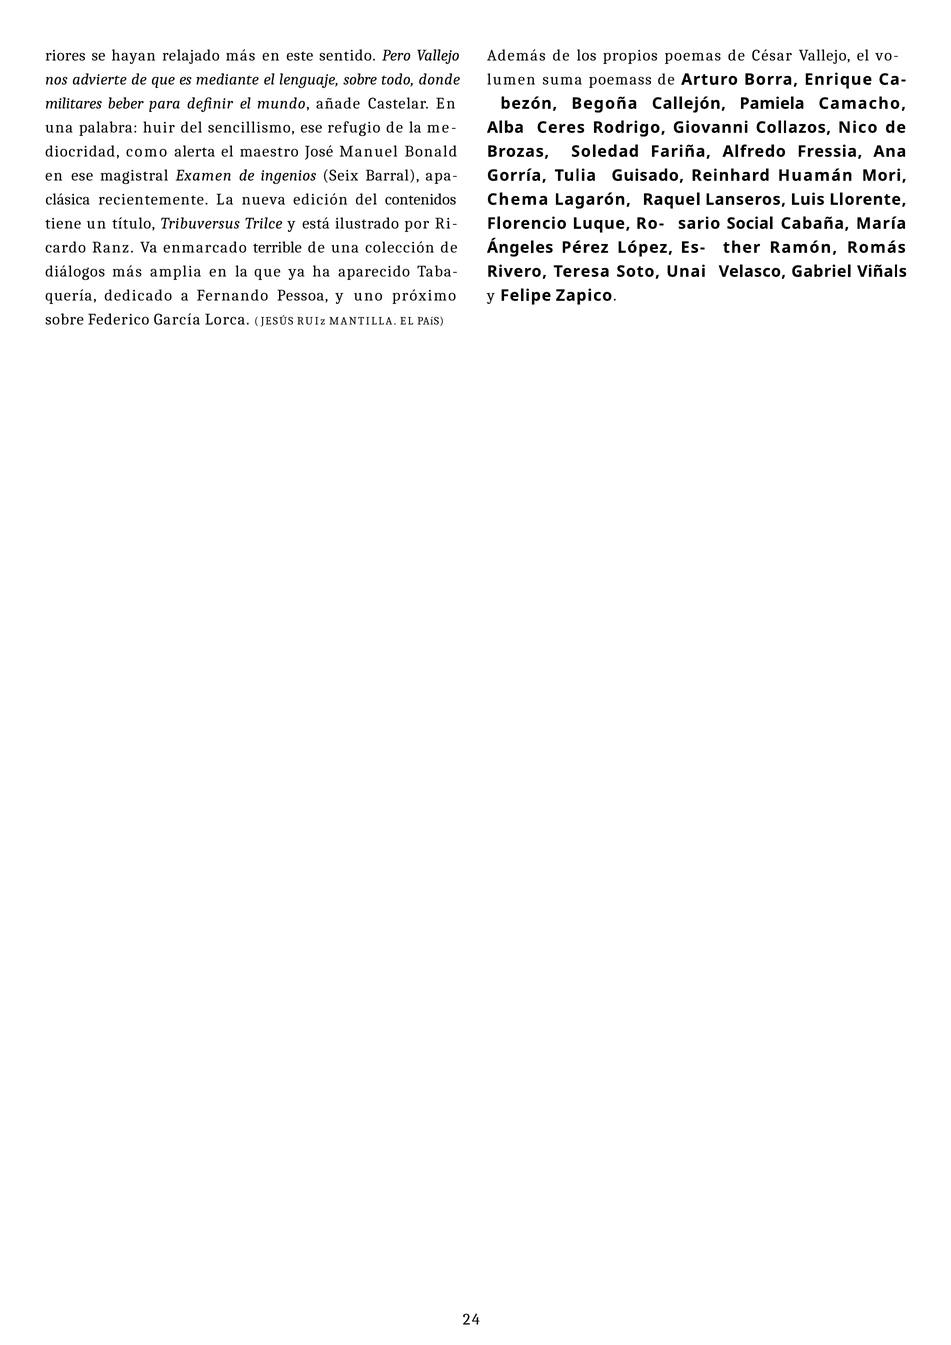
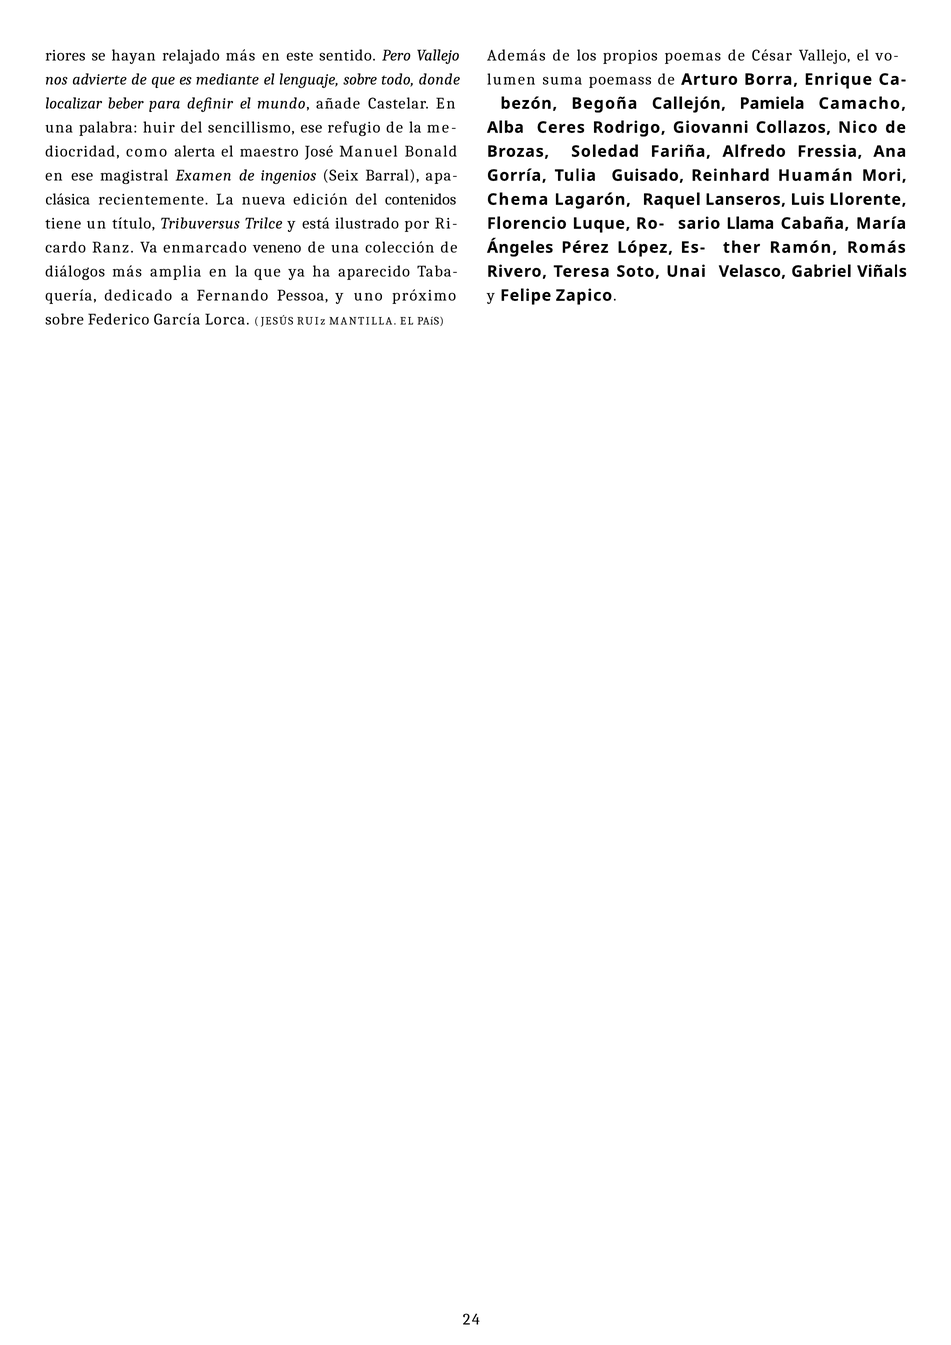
militares: militares -> localizar
Social: Social -> Llama
terrible: terrible -> veneno
